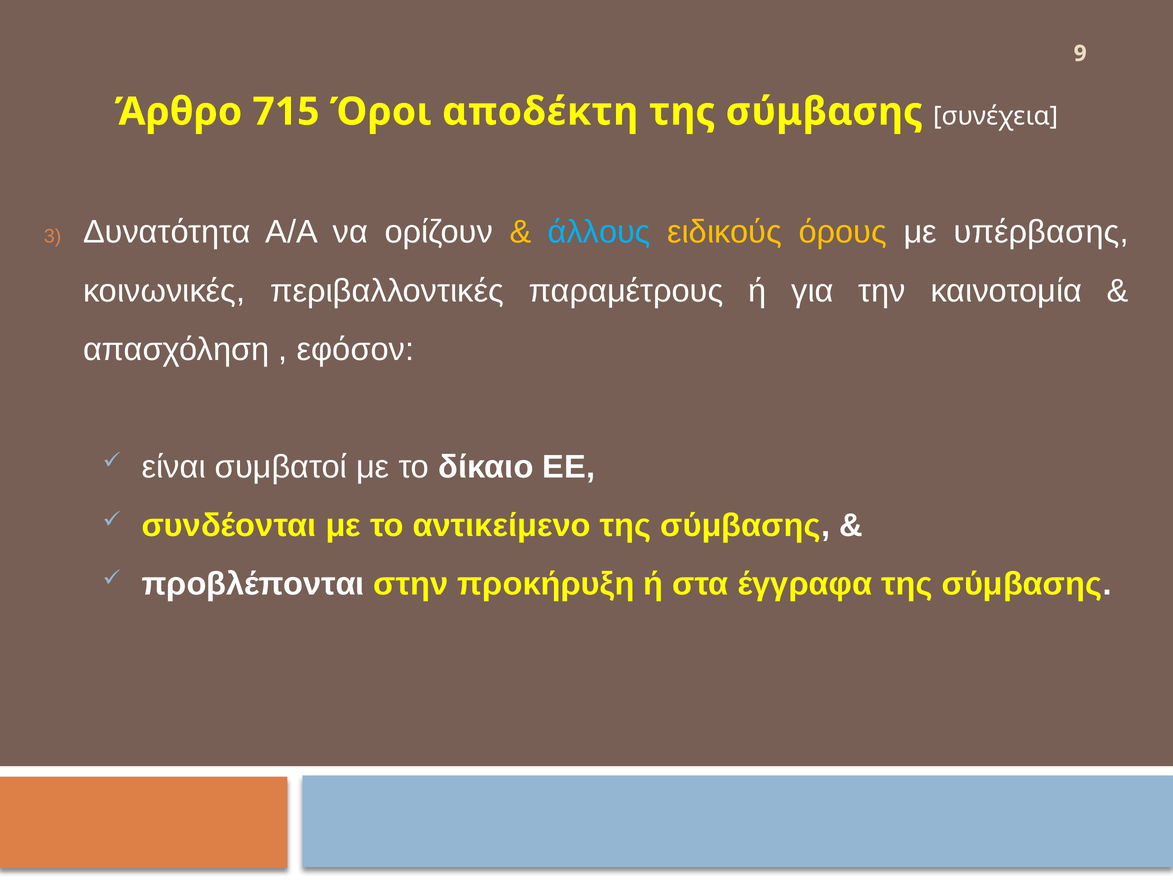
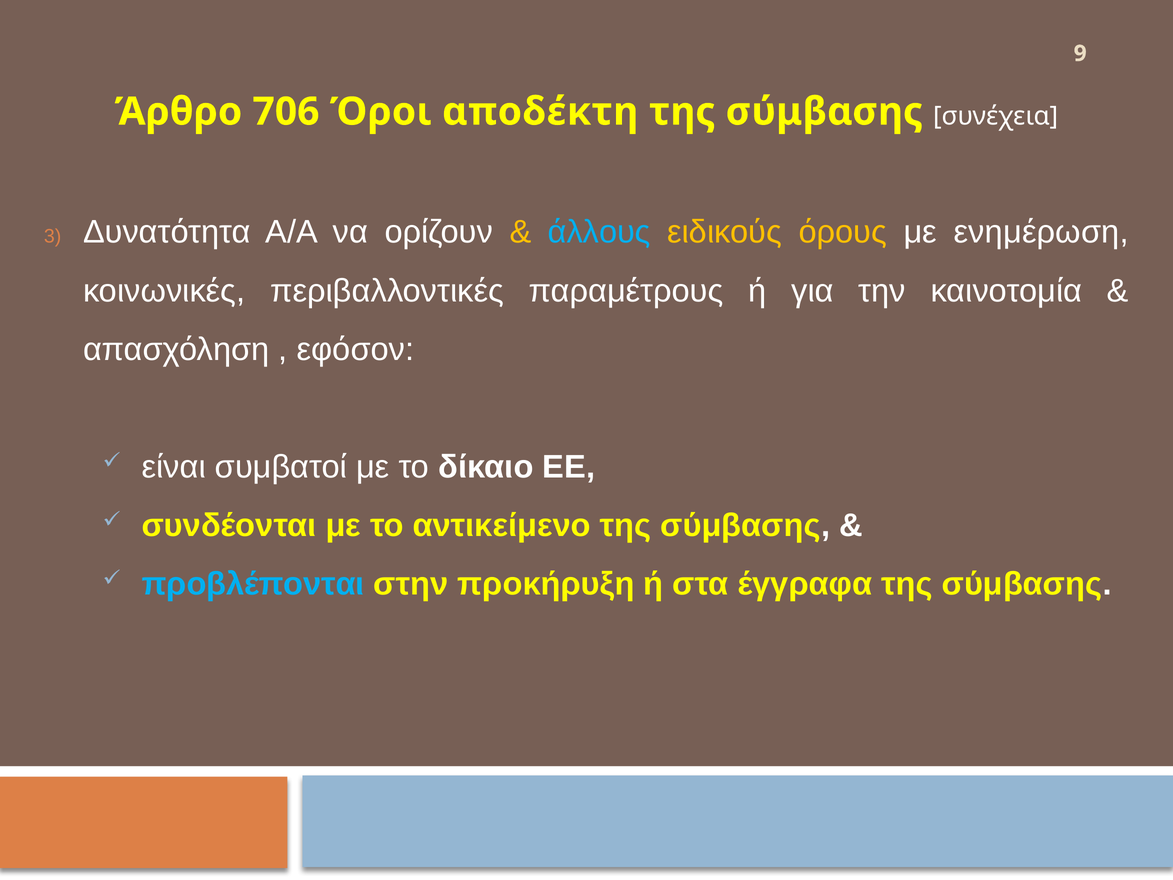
715: 715 -> 706
υπέρβασης: υπέρβασης -> ενημέρωση
προβλέπονται colour: white -> light blue
